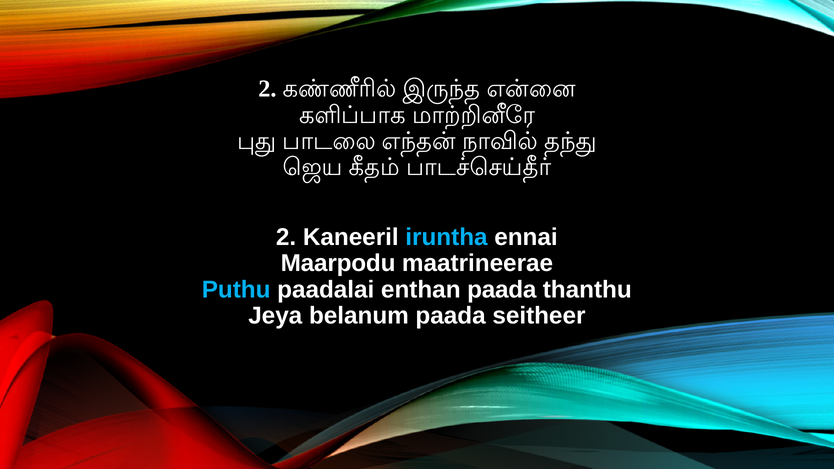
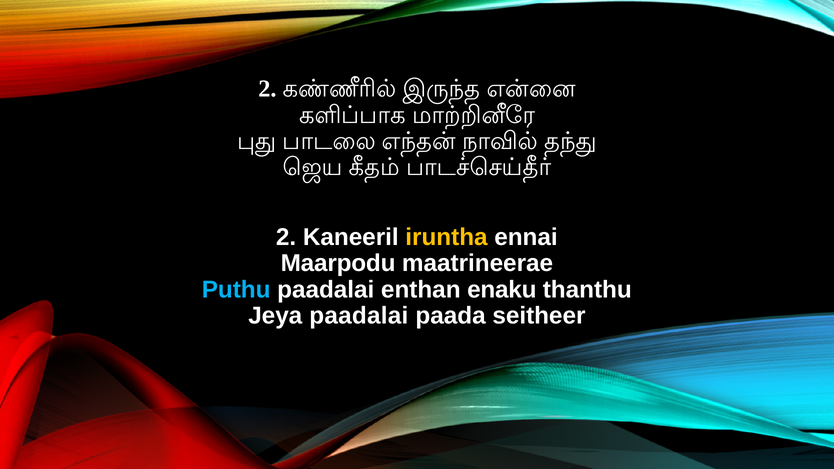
iruntha colour: light blue -> yellow
enthan paada: paada -> enaku
Jeya belanum: belanum -> paadalai
